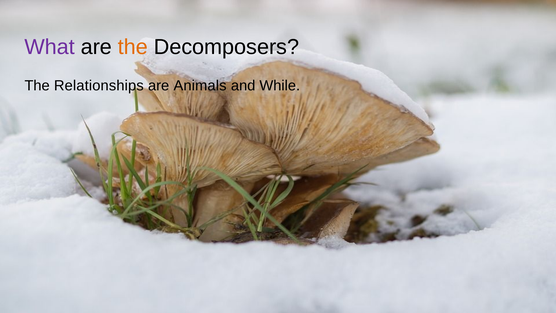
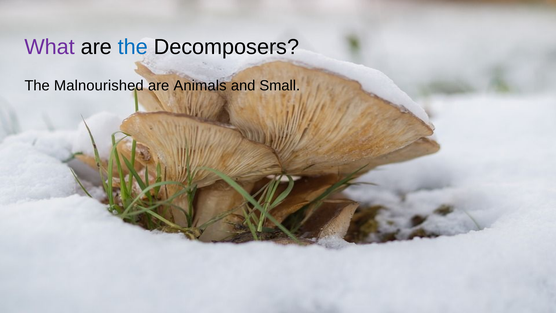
the at (133, 47) colour: orange -> blue
Relationships: Relationships -> Malnourished
While: While -> Small
